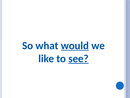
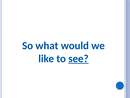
would underline: present -> none
